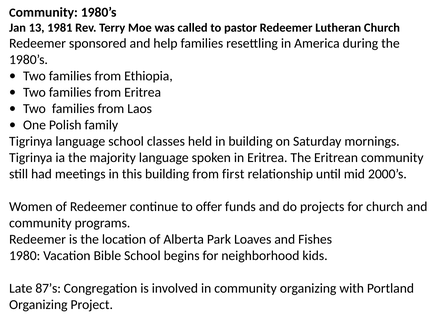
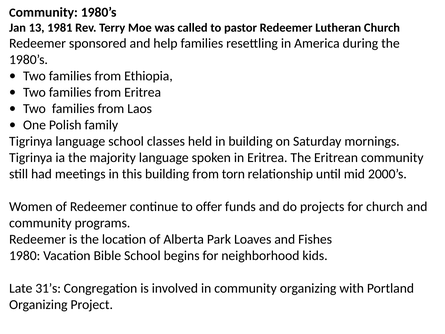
first: first -> torn
87’s: 87’s -> 31’s
